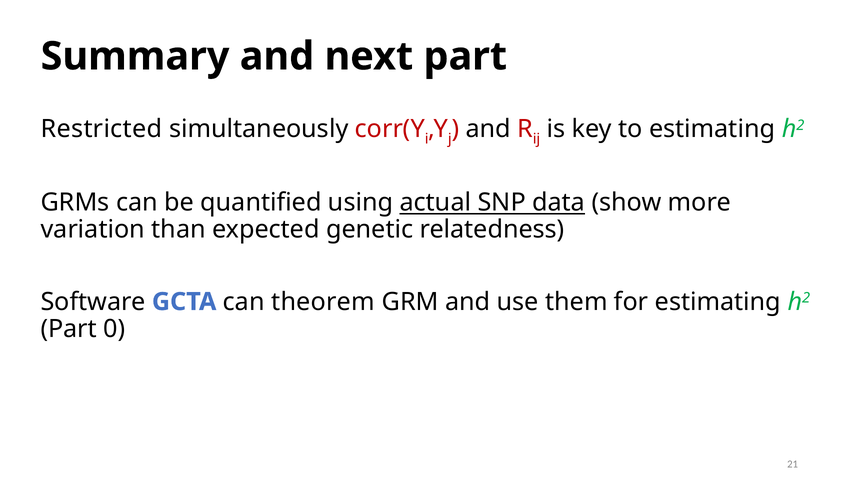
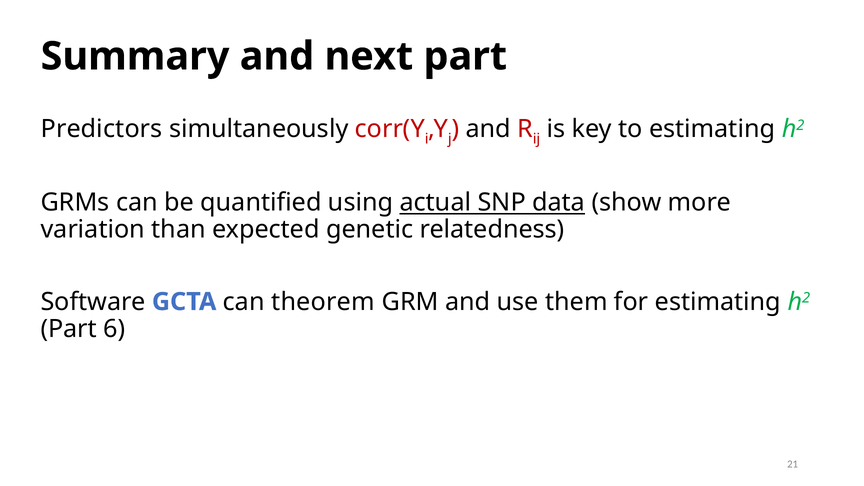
Restricted: Restricted -> Predictors
0: 0 -> 6
